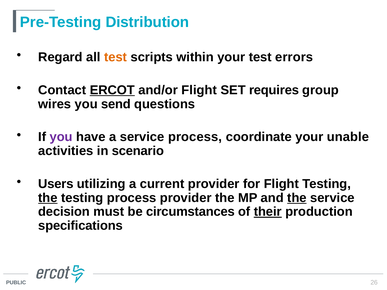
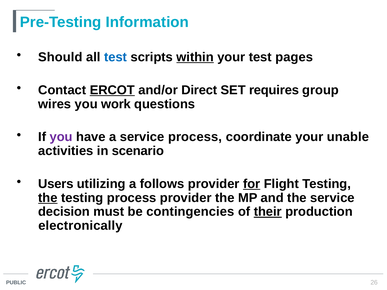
Distribution: Distribution -> Information
Regard: Regard -> Should
test at (116, 57) colour: orange -> blue
within underline: none -> present
errors: errors -> pages
and/or Flight: Flight -> Direct
send: send -> work
current: current -> follows
for underline: none -> present
the at (297, 198) underline: present -> none
circumstances: circumstances -> contingencies
specifications: specifications -> electronically
